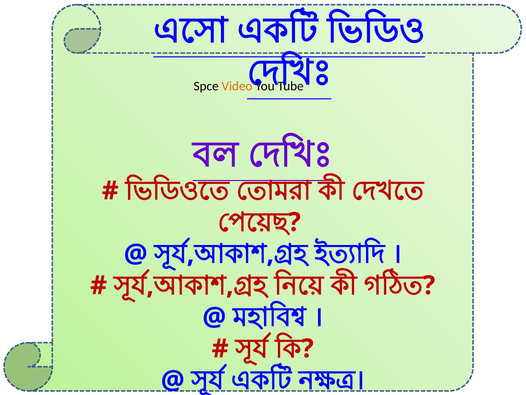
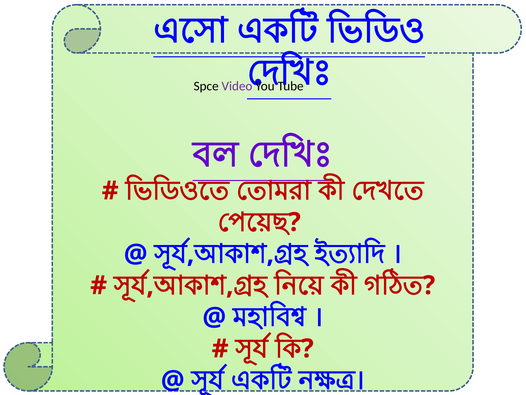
Video colour: orange -> purple
